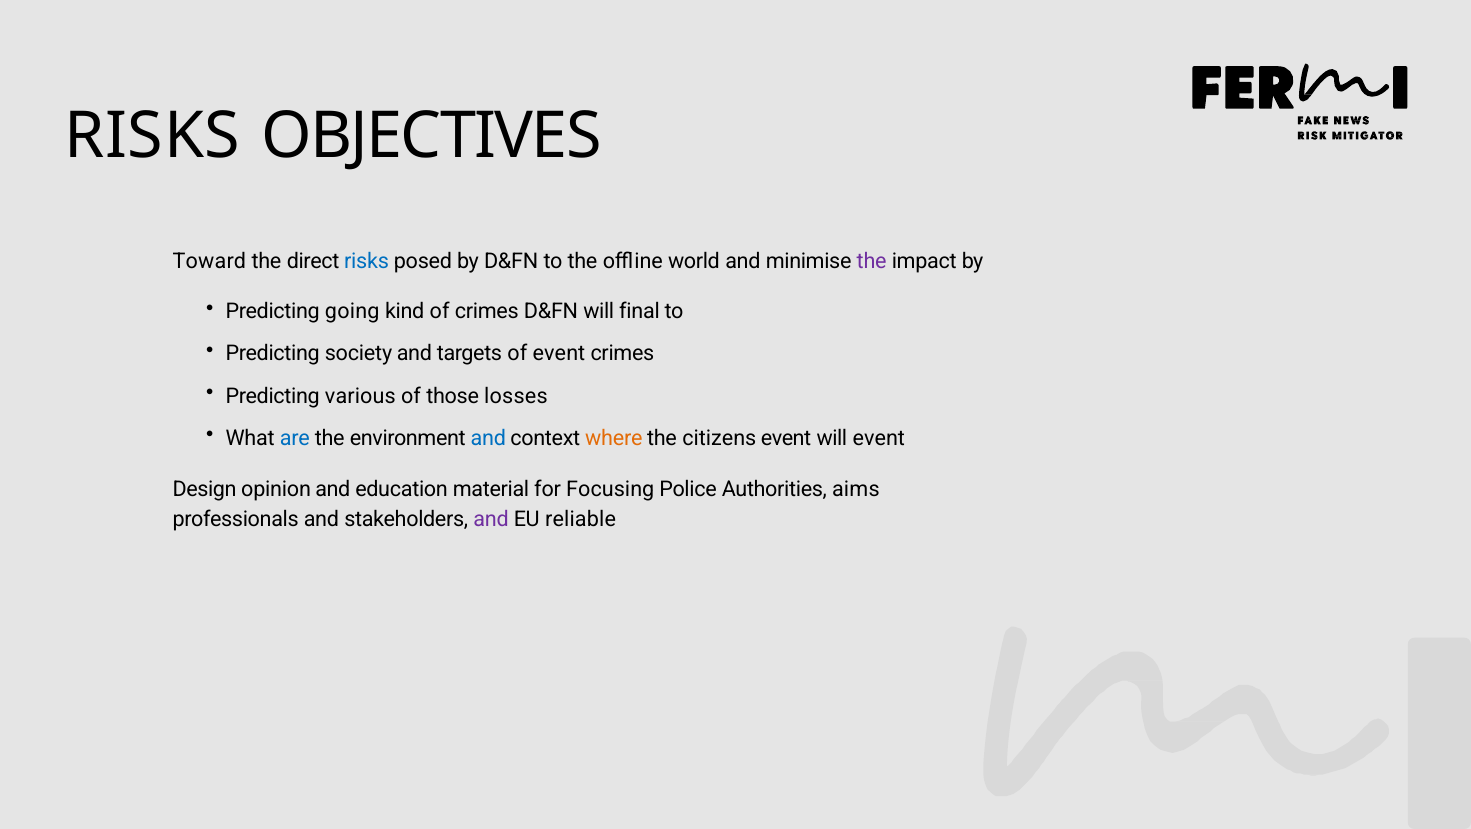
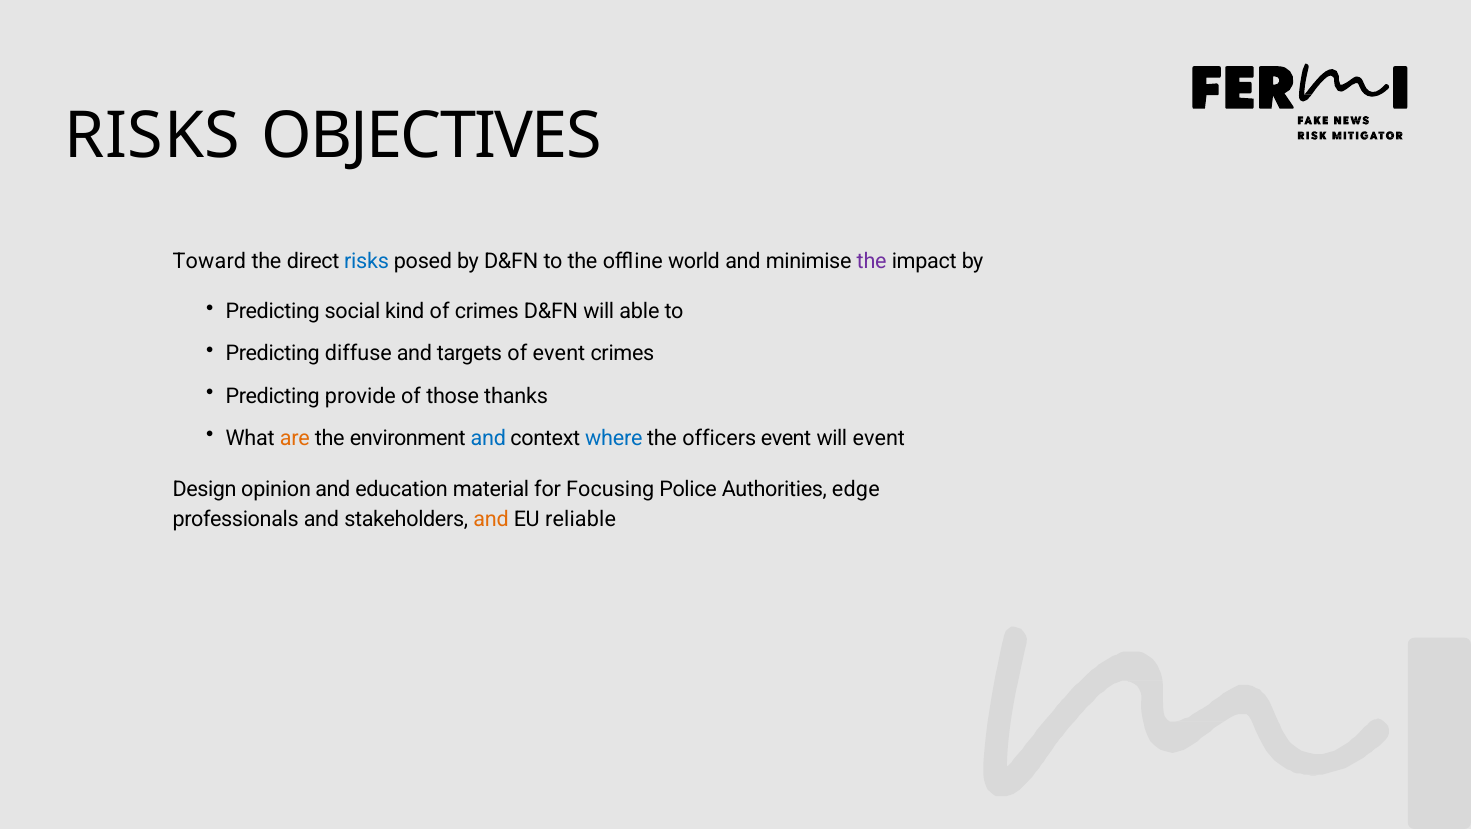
going: going -> social
final: final -> able
society: society -> diffuse
various: various -> provide
losses: losses -> thanks
are colour: blue -> orange
where colour: orange -> blue
citizens: citizens -> officers
aims: aims -> edge
and at (491, 520) colour: purple -> orange
